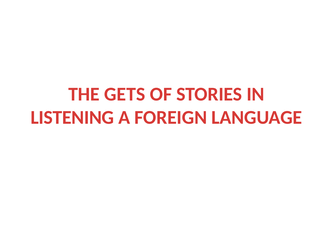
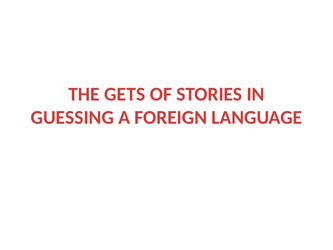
LISTENING: LISTENING -> GUESSING
